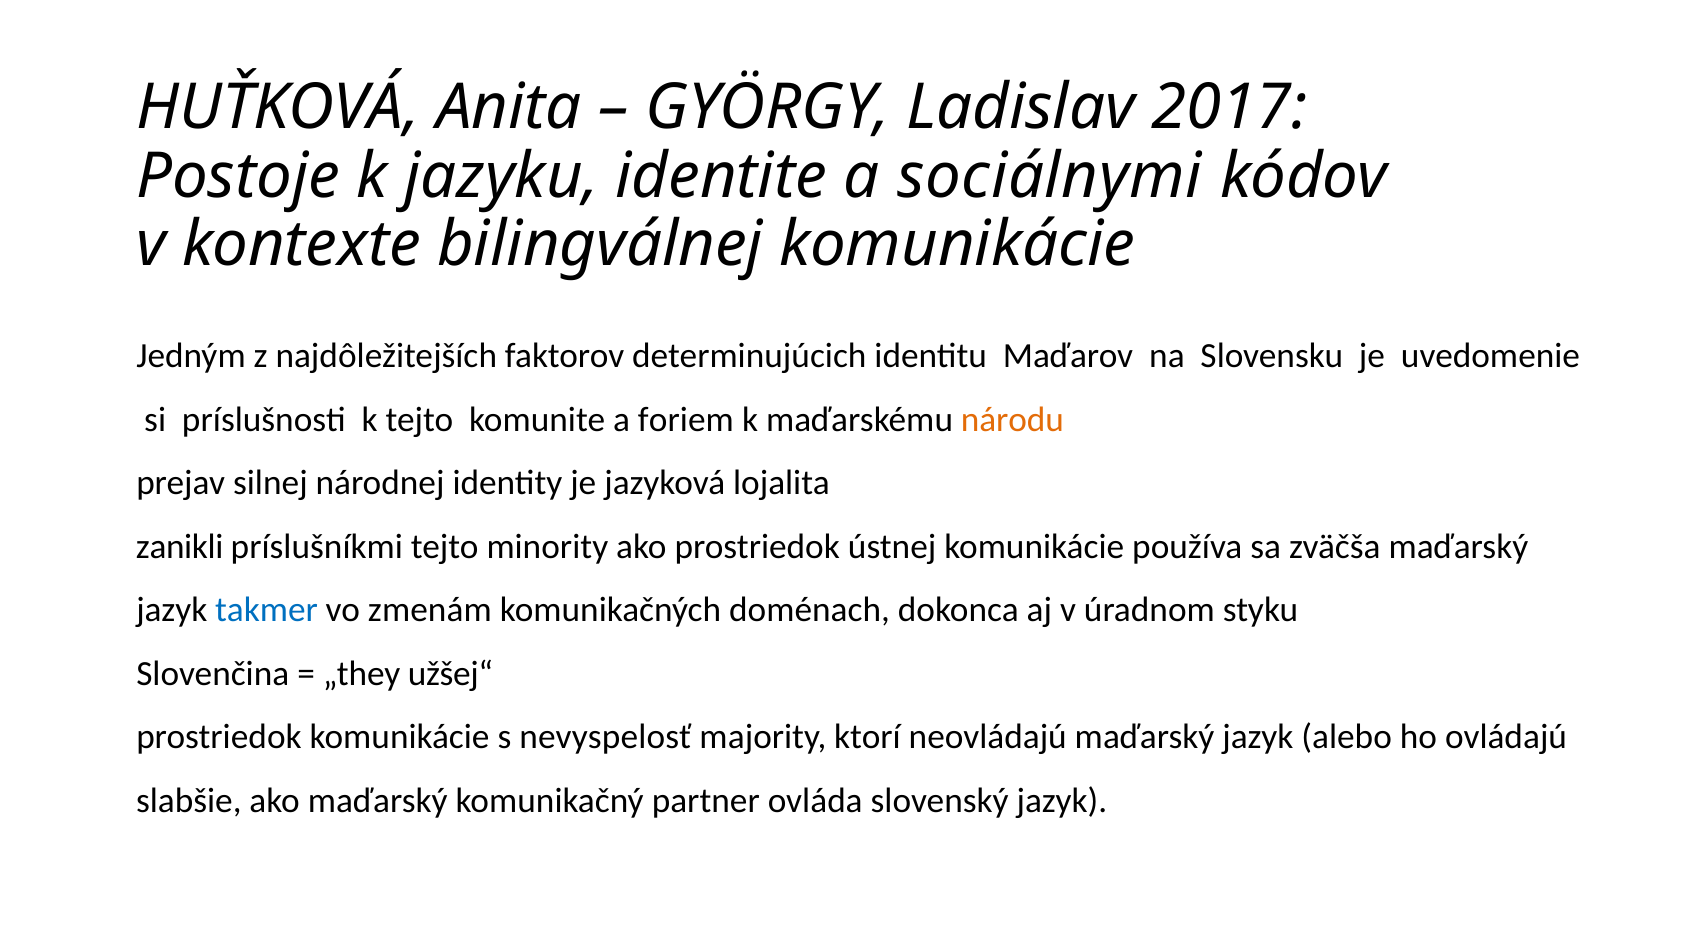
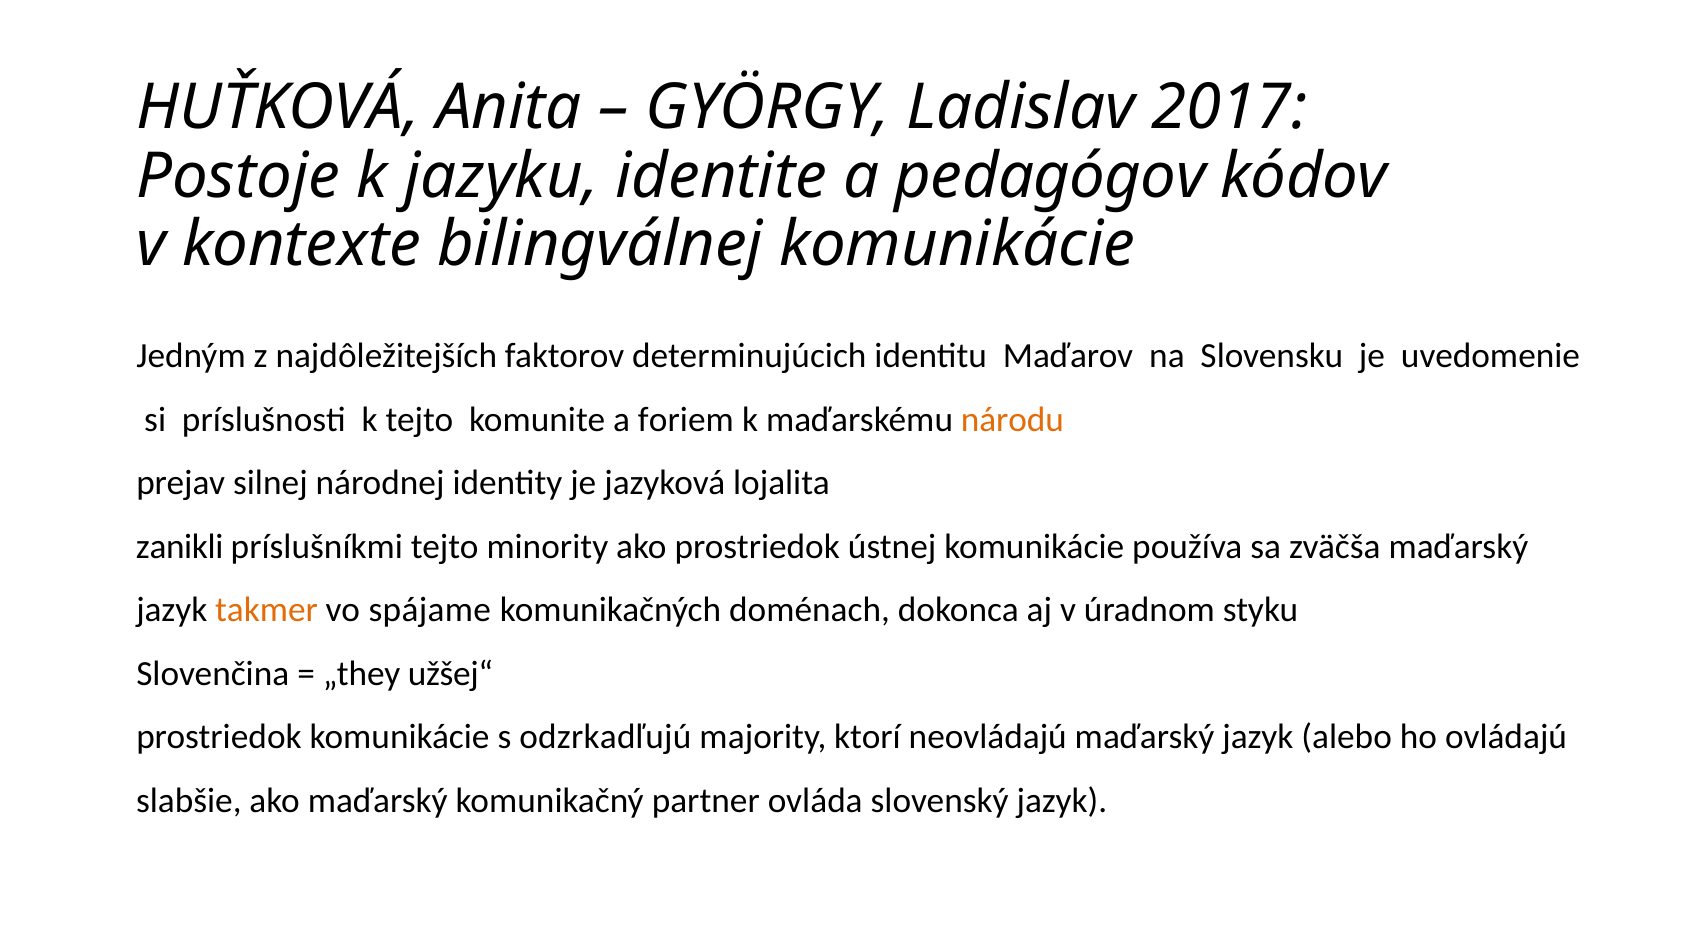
sociálnymi: sociálnymi -> pedagógov
takmer colour: blue -> orange
zmenám: zmenám -> spájame
nevyspelosť: nevyspelosť -> odzrkadľujú
